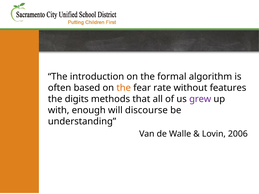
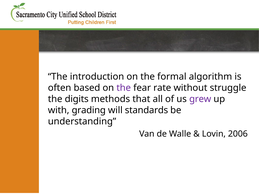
the at (124, 88) colour: orange -> purple
features: features -> struggle
enough: enough -> grading
discourse: discourse -> standards
